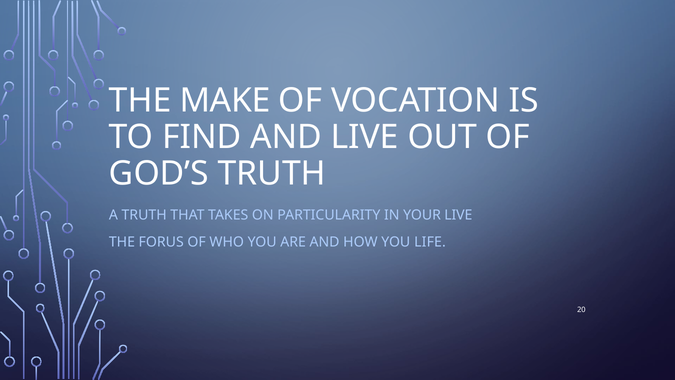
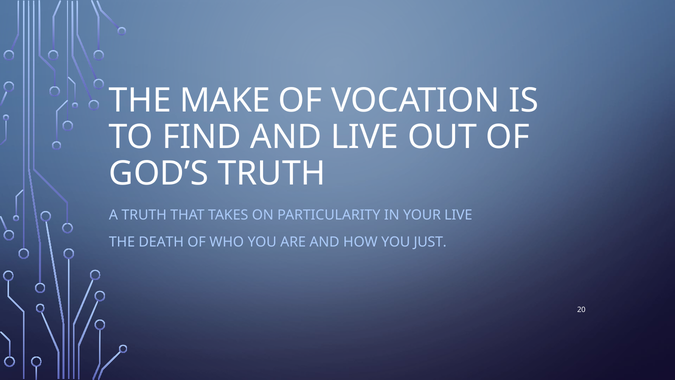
FORUS: FORUS -> DEATH
LIFE: LIFE -> JUST
